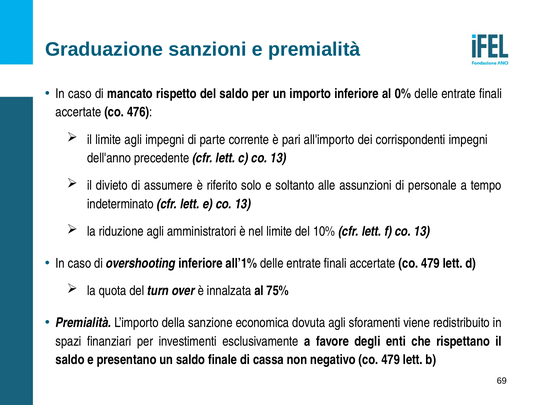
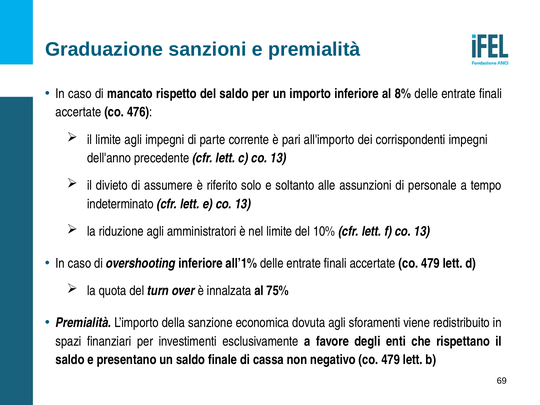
0%: 0% -> 8%
